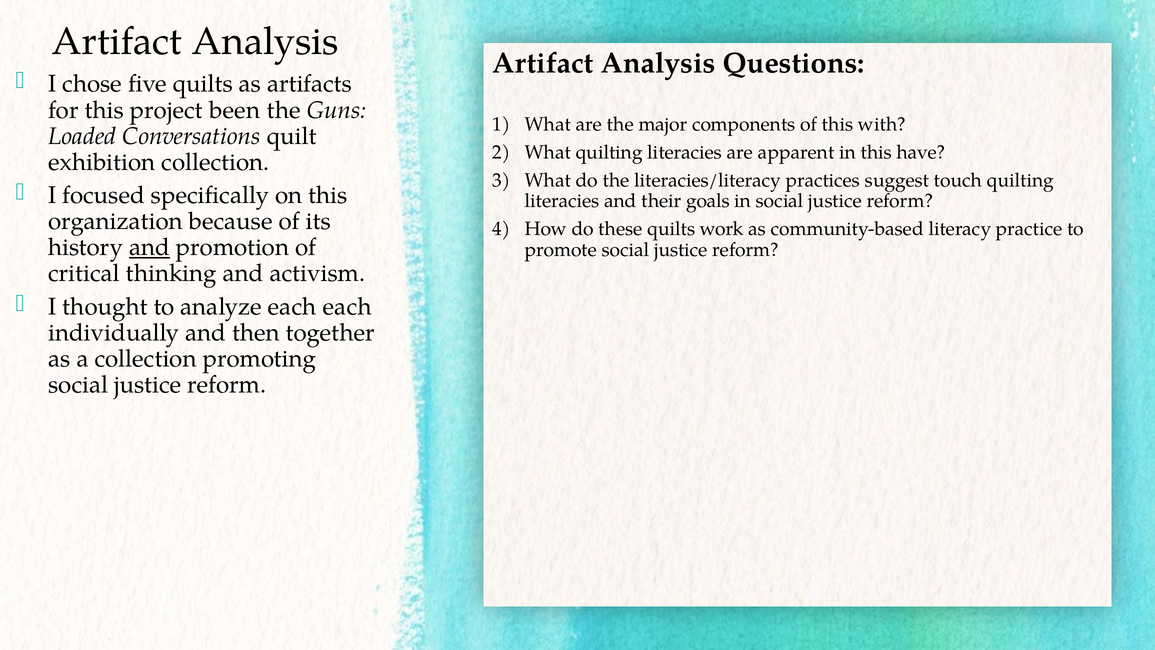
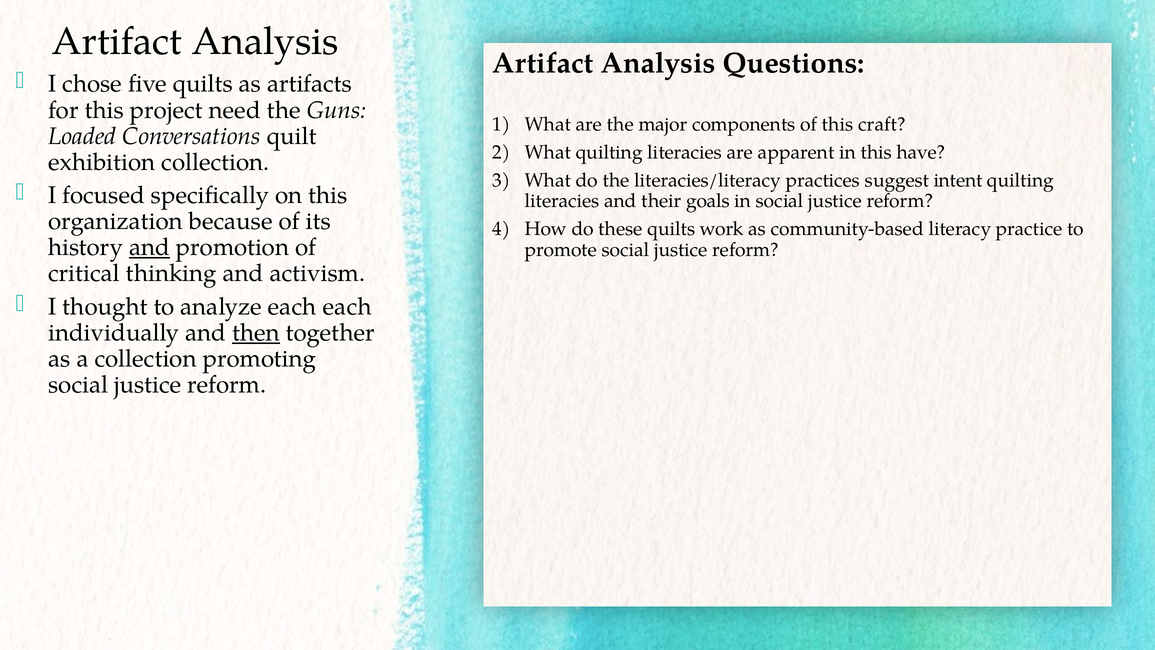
been: been -> need
with: with -> craft
touch: touch -> intent
then underline: none -> present
